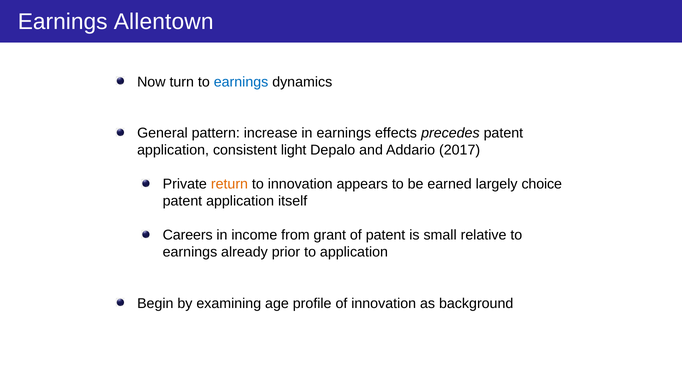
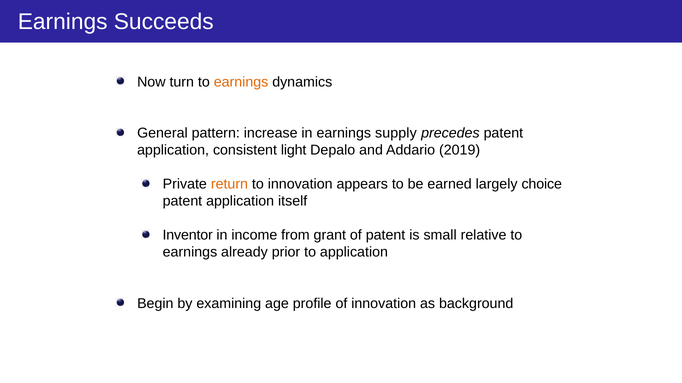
Allentown: Allentown -> Succeeds
earnings at (241, 82) colour: blue -> orange
effects: effects -> supply
2017: 2017 -> 2019
Careers: Careers -> Inventor
